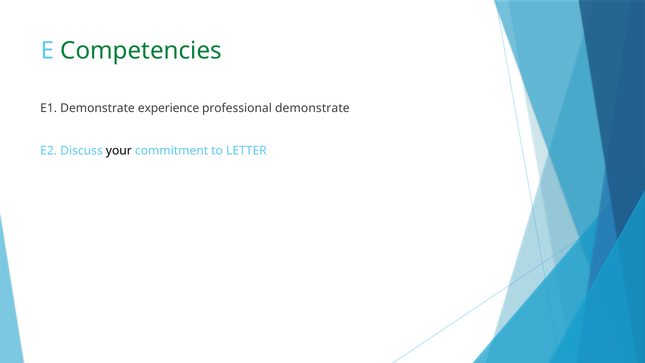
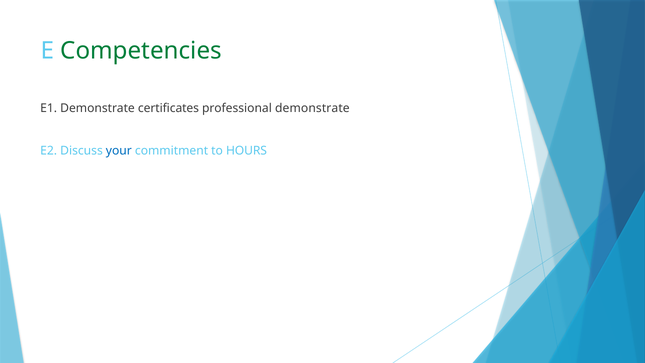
experience: experience -> certificates
your colour: black -> blue
LETTER: LETTER -> HOURS
